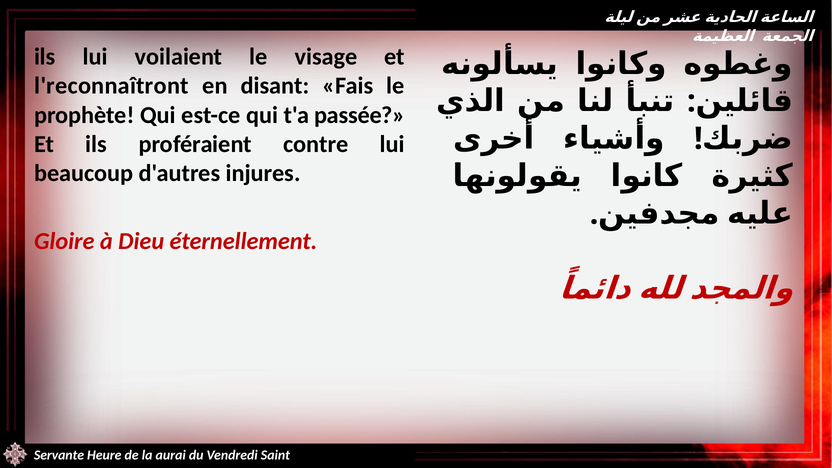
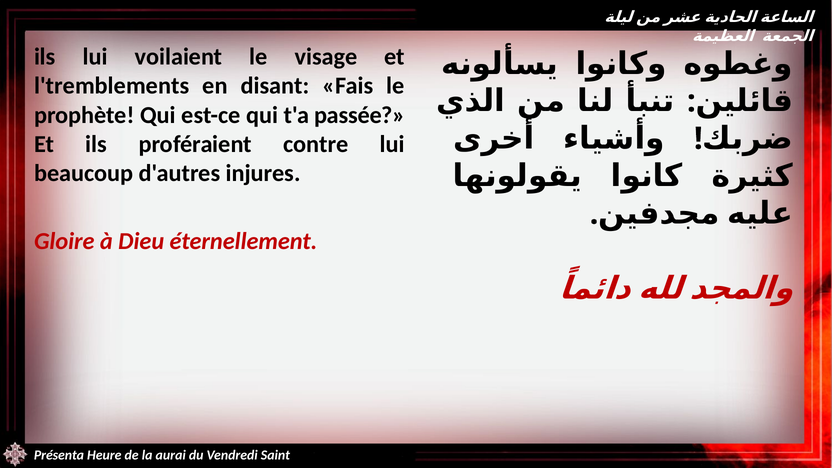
l'reconnaîtront: l'reconnaîtront -> l'tremblements
Servante: Servante -> Présenta
